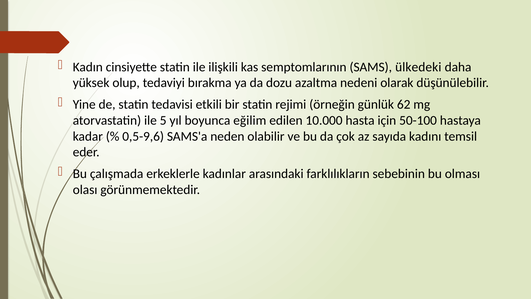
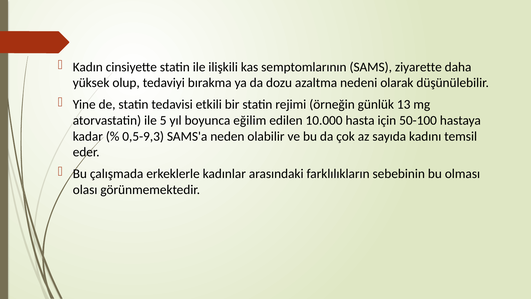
ülkedeki: ülkedeki -> ziyarette
62: 62 -> 13
0,5-9,6: 0,5-9,6 -> 0,5-9,3
